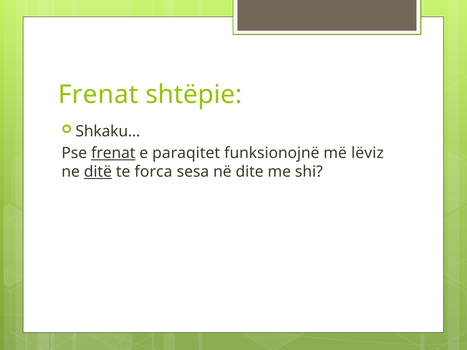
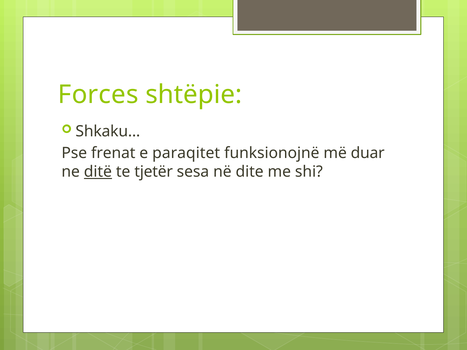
Frenat at (98, 95): Frenat -> Forces
frenat at (113, 153) underline: present -> none
lëviz: lëviz -> duar
forca: forca -> tjetër
